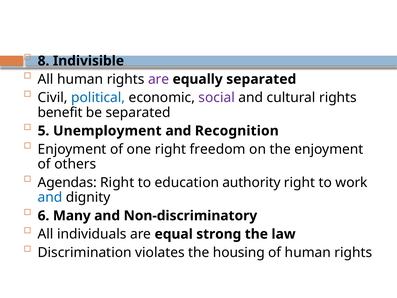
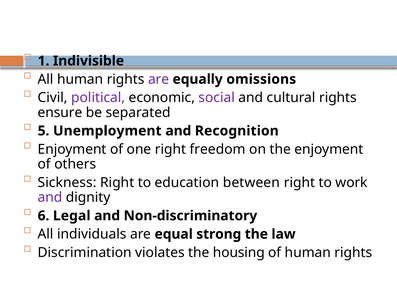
8: 8 -> 1
equally separated: separated -> omissions
political colour: blue -> purple
benefit: benefit -> ensure
Agendas: Agendas -> Sickness
authority: authority -> between
and at (50, 197) colour: blue -> purple
Many: Many -> Legal
